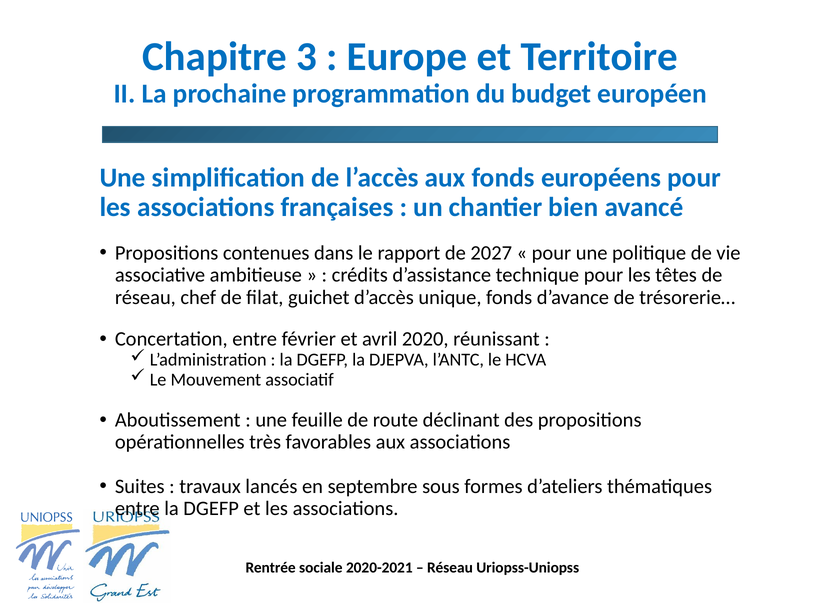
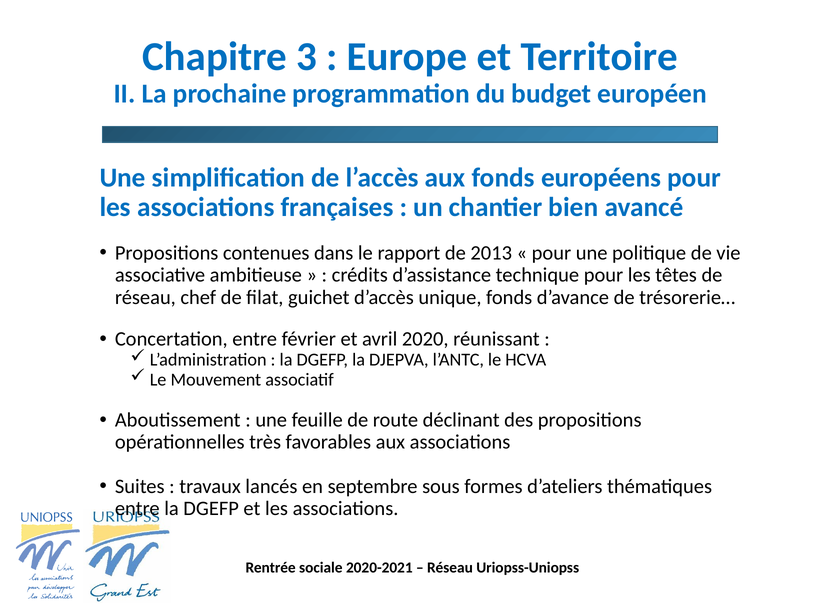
2027: 2027 -> 2013
